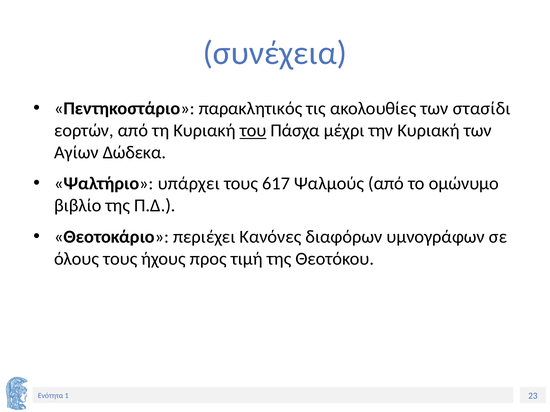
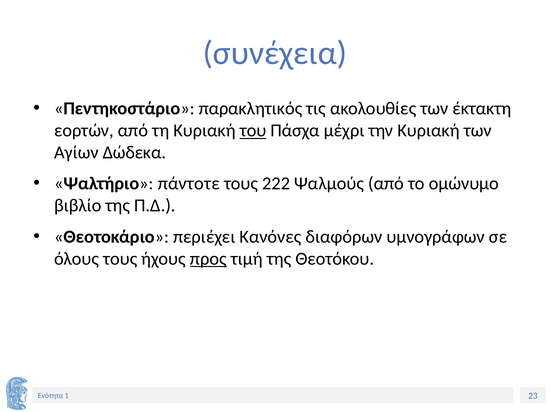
στασίδι: στασίδι -> έκτακτη
υπάρχει: υπάρχει -> πάντοτε
617: 617 -> 222
προς underline: none -> present
